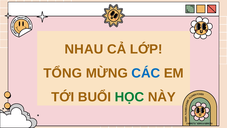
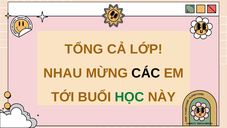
NHAU: NHAU -> TỔNG
TỔNG: TỔNG -> NHAU
CÁC colour: blue -> black
